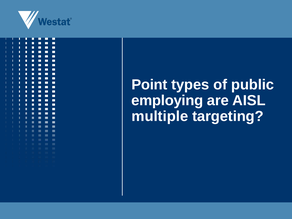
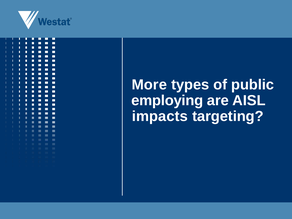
Point: Point -> More
multiple: multiple -> impacts
